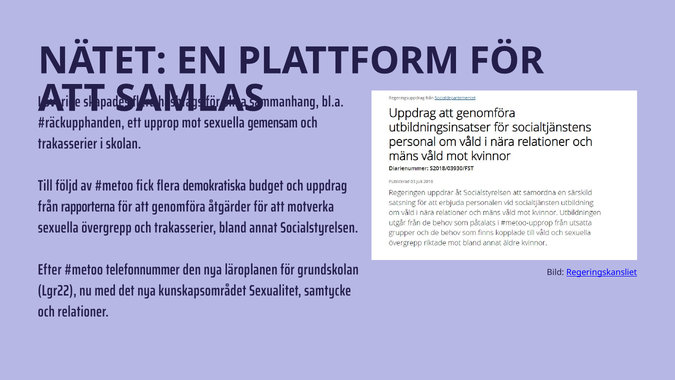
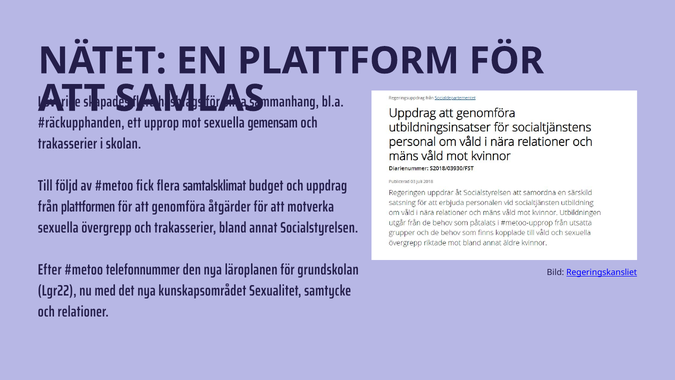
demokratiska: demokratiska -> samtalsklimat
rapporterna: rapporterna -> plattformen
